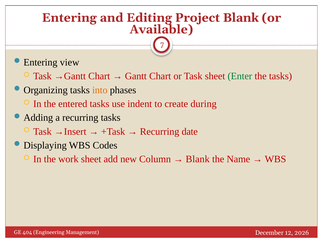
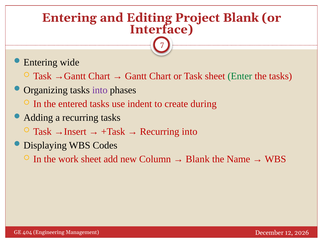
Available: Available -> Interface
view: view -> wide
into at (100, 90) colour: orange -> purple
Recurring date: date -> into
